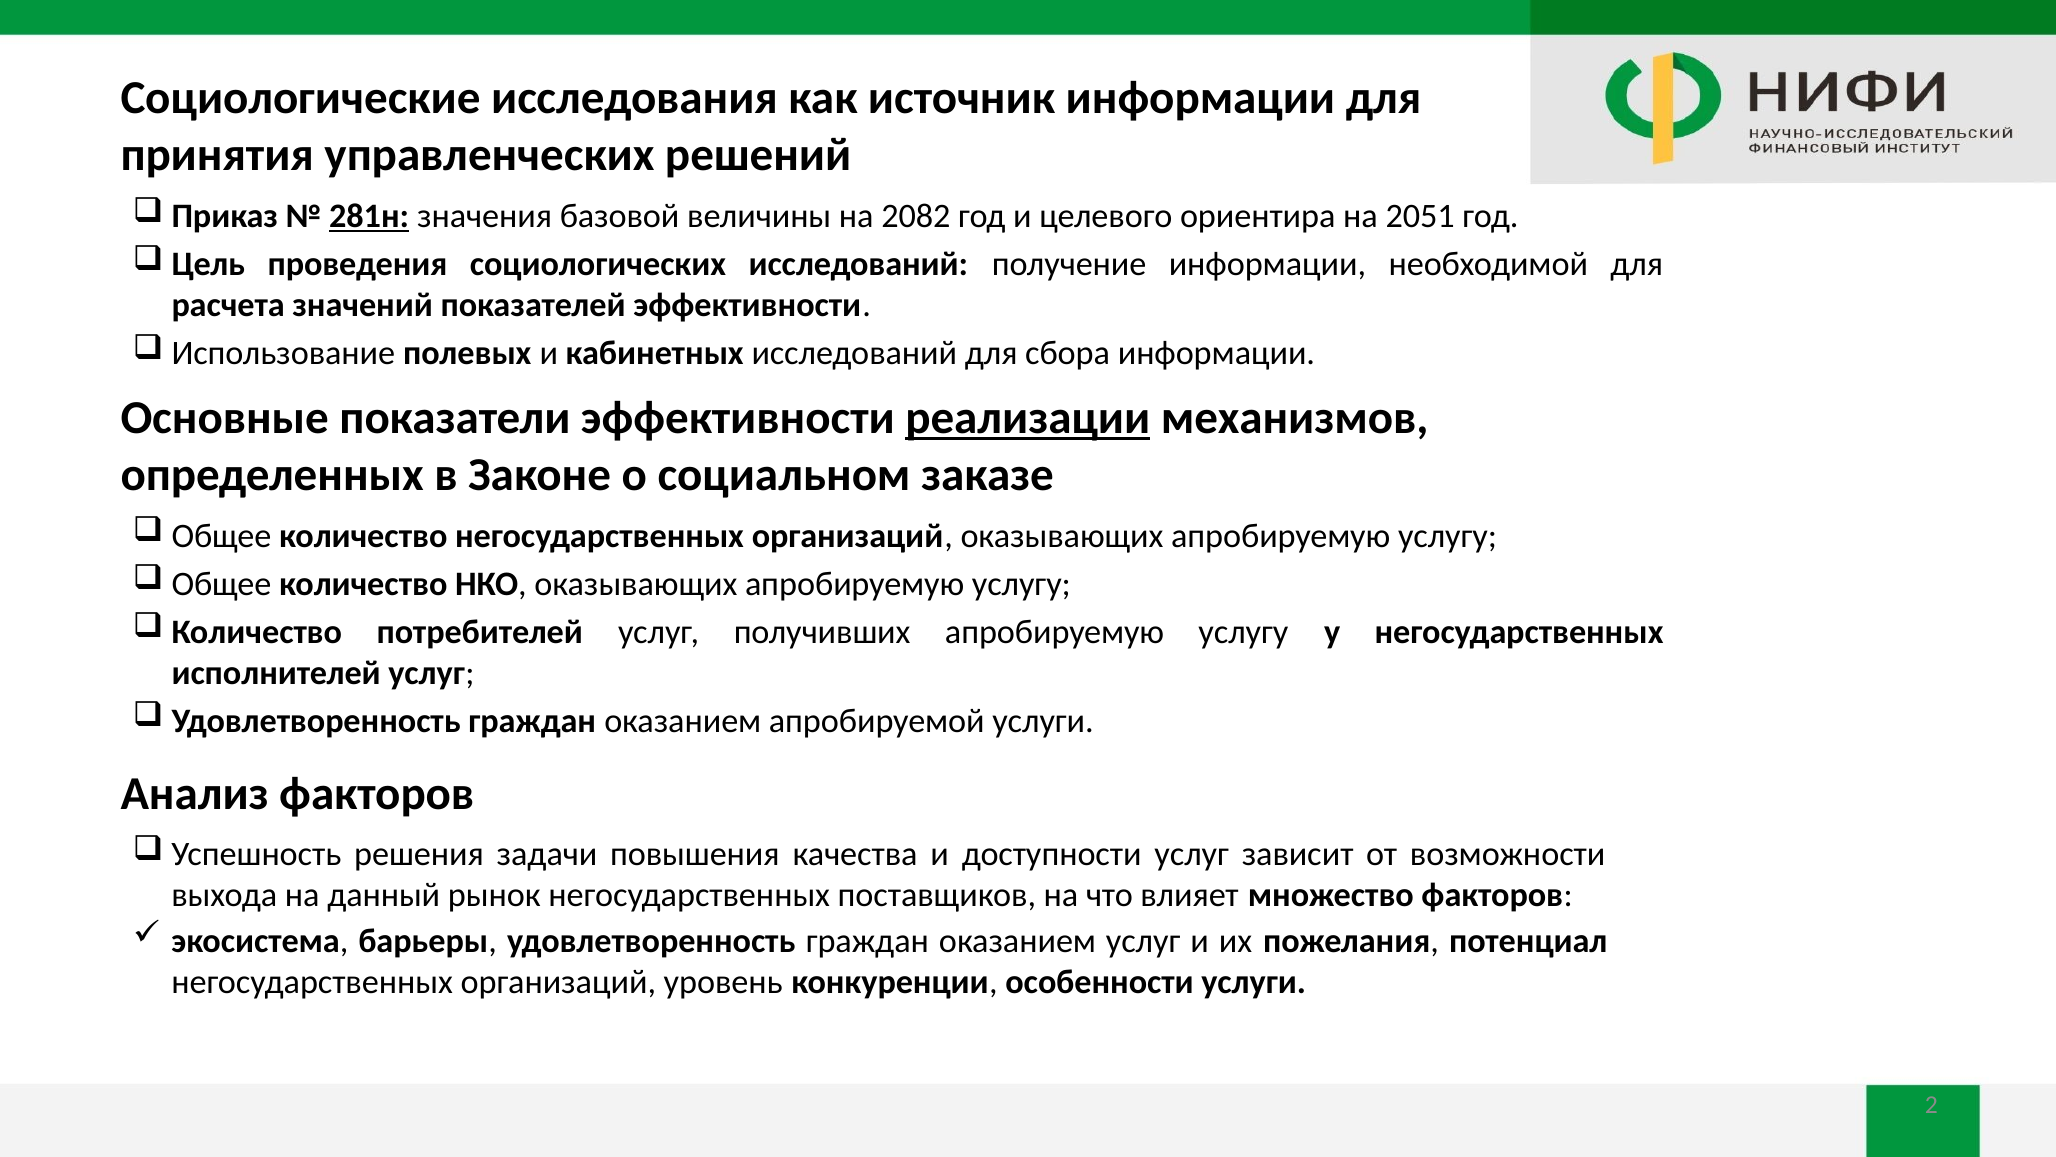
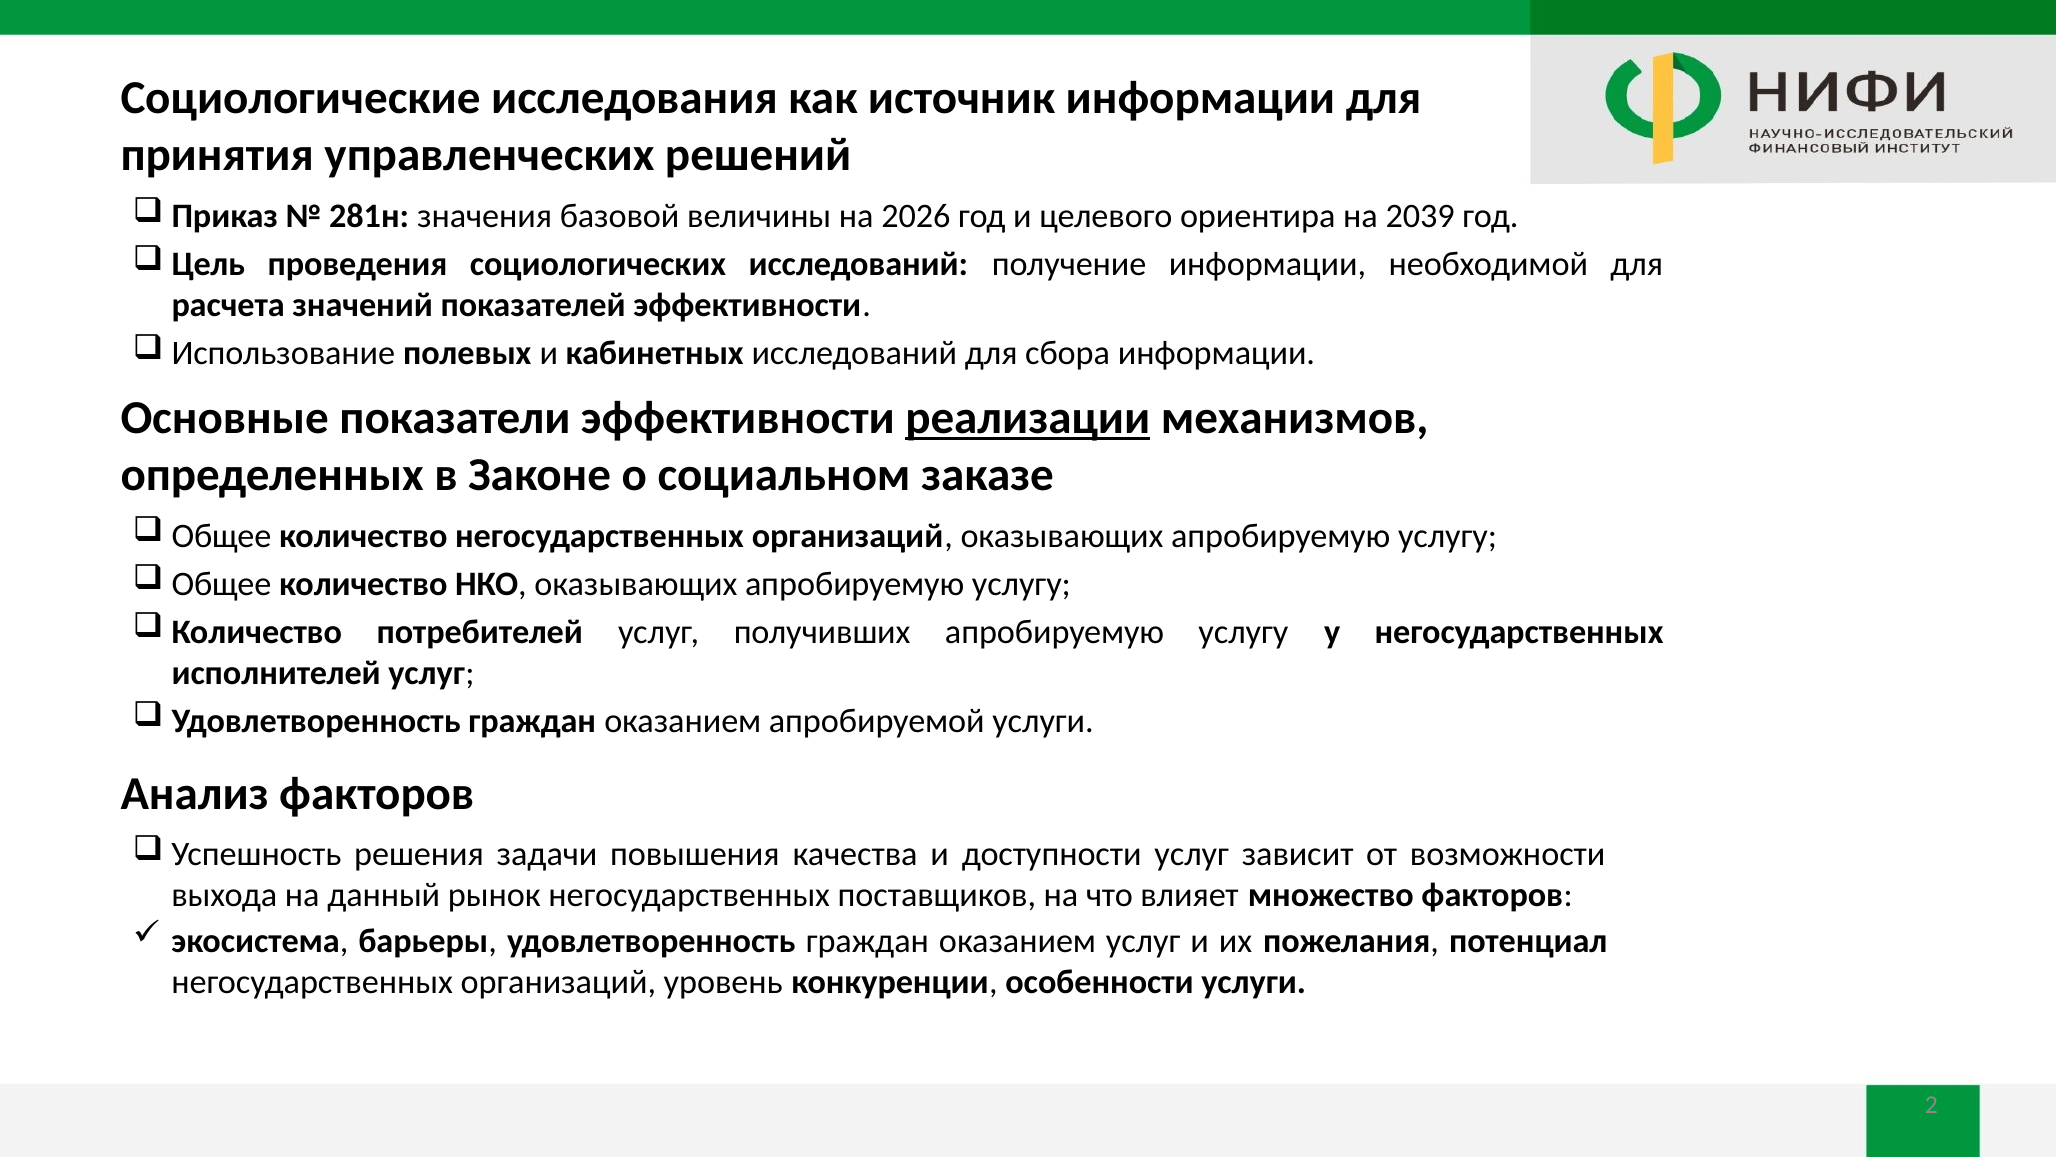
281н underline: present -> none
2082: 2082 -> 2026
2051: 2051 -> 2039
